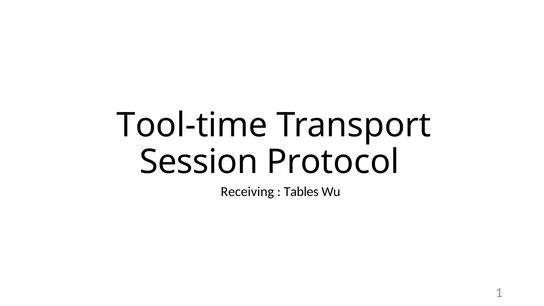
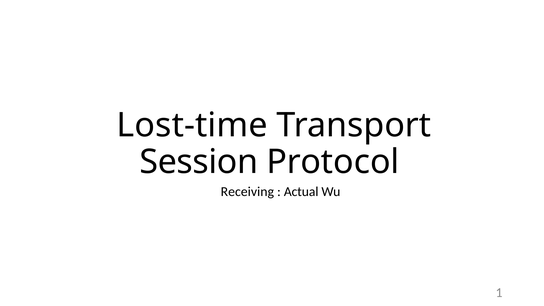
Tool-time: Tool-time -> Lost-time
Tables: Tables -> Actual
